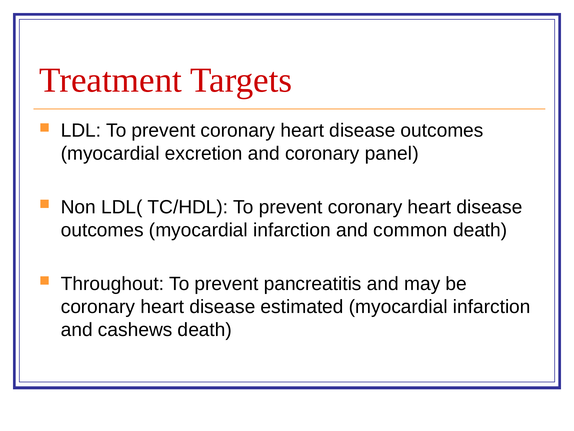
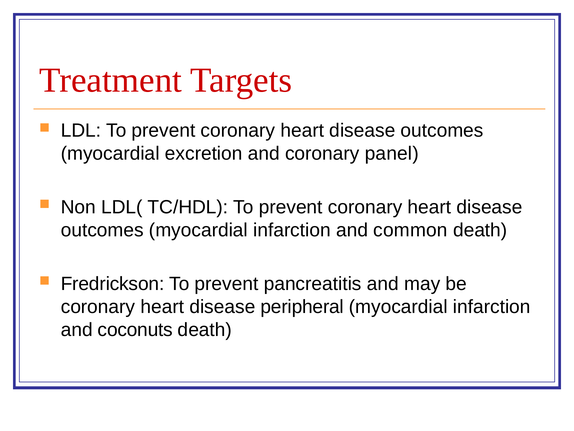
Throughout: Throughout -> Fredrickson
estimated: estimated -> peripheral
cashews: cashews -> coconuts
